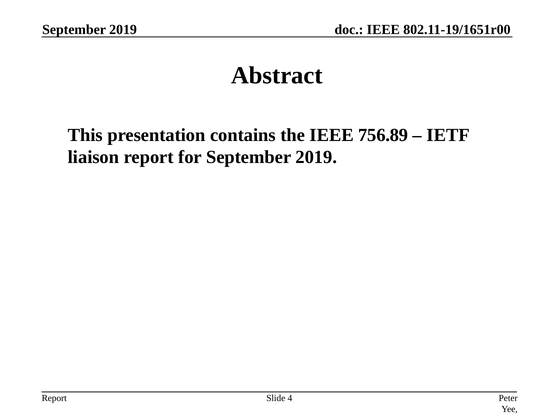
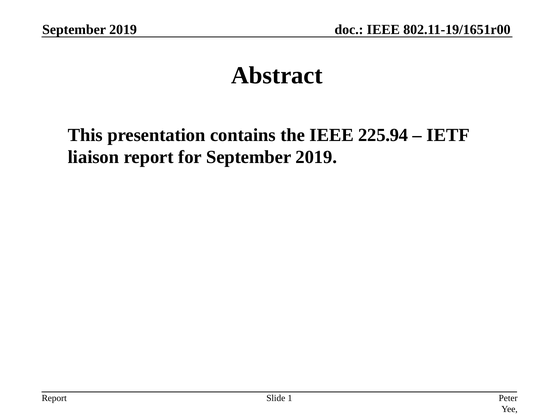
756.89: 756.89 -> 225.94
4: 4 -> 1
